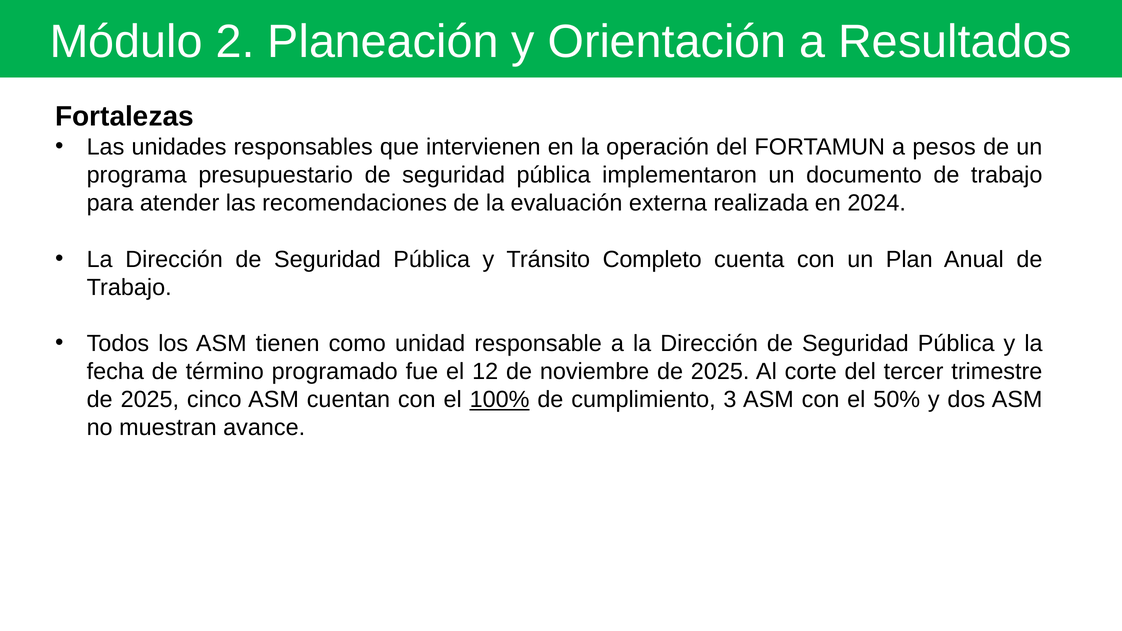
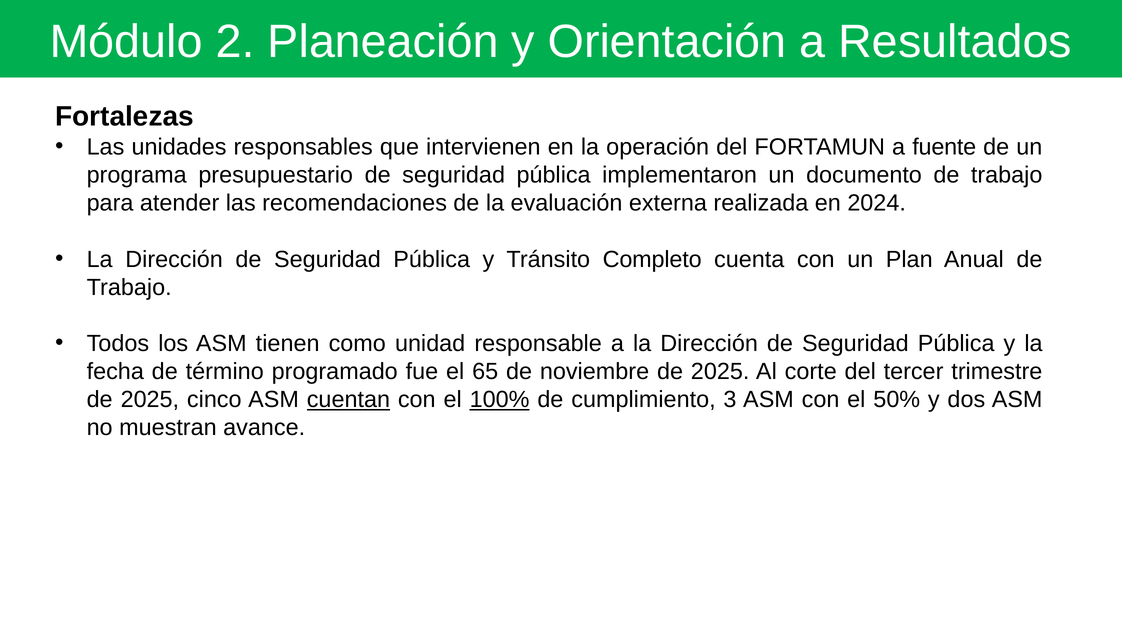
pesos: pesos -> fuente
12: 12 -> 65
cuentan underline: none -> present
